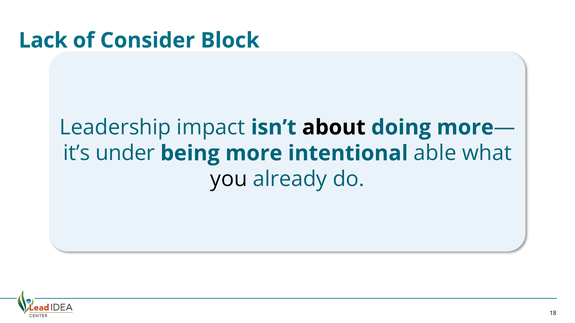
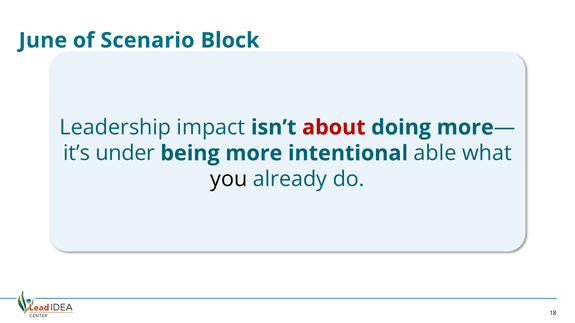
Lack: Lack -> June
Consider: Consider -> Scenario
about colour: black -> red
